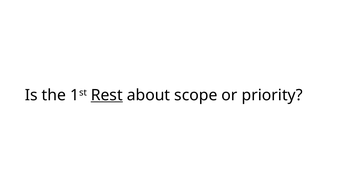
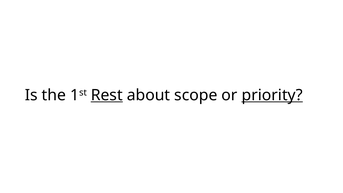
priority underline: none -> present
